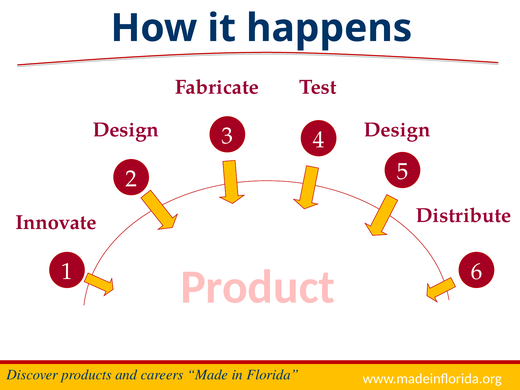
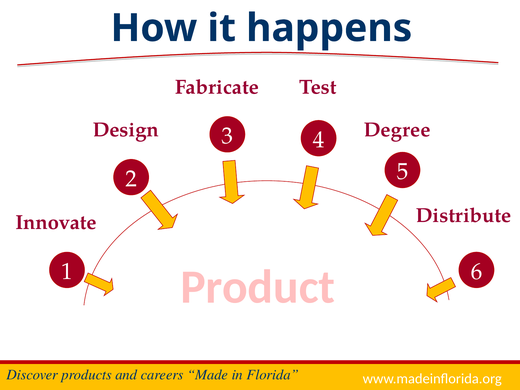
4 Design: Design -> Degree
